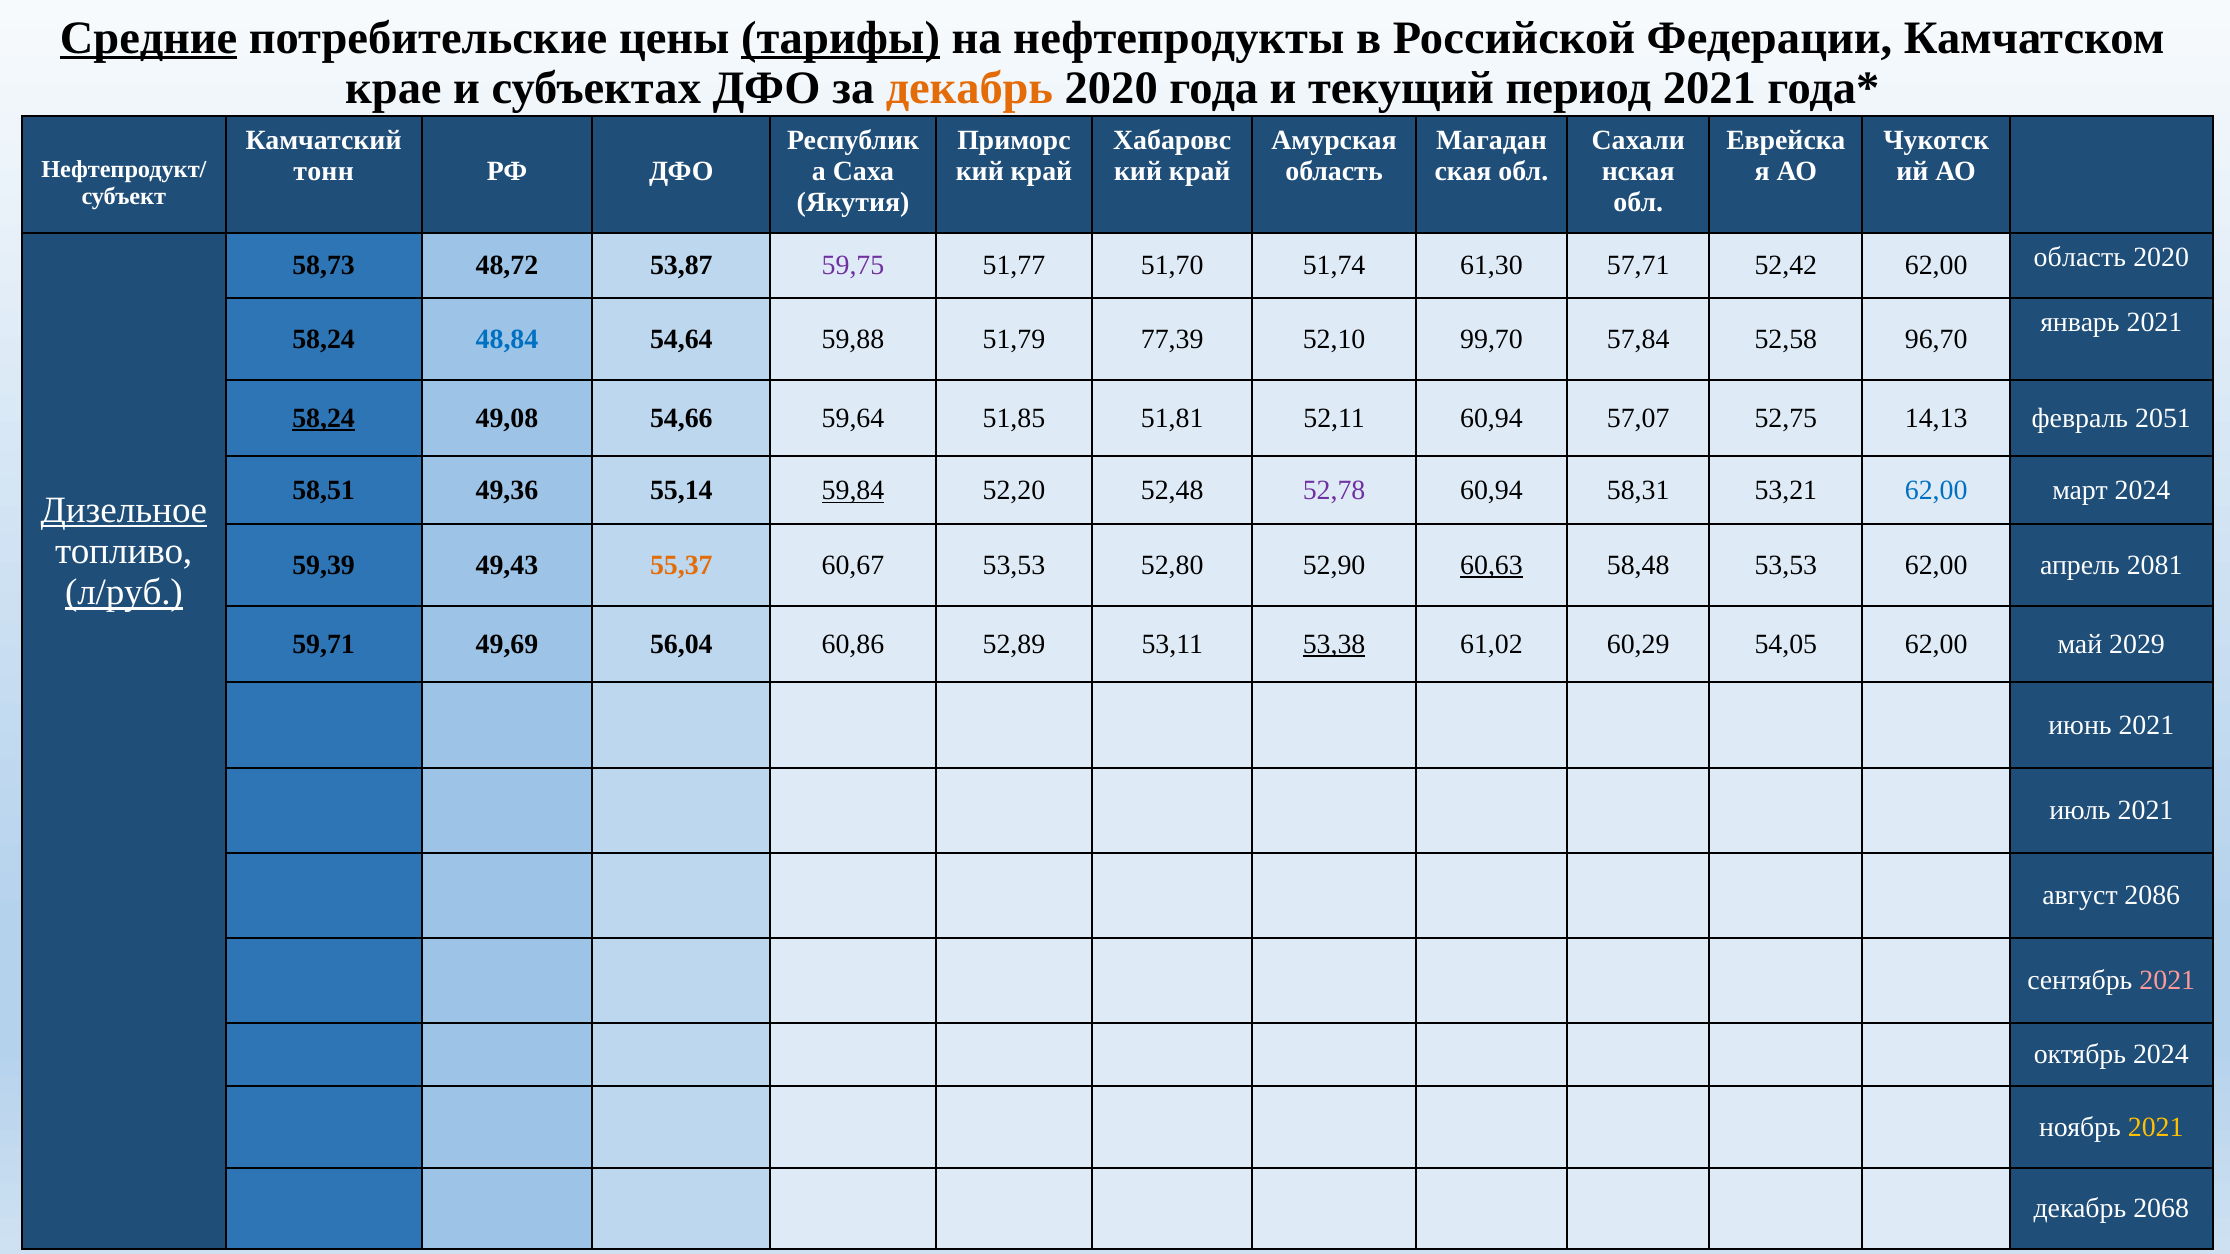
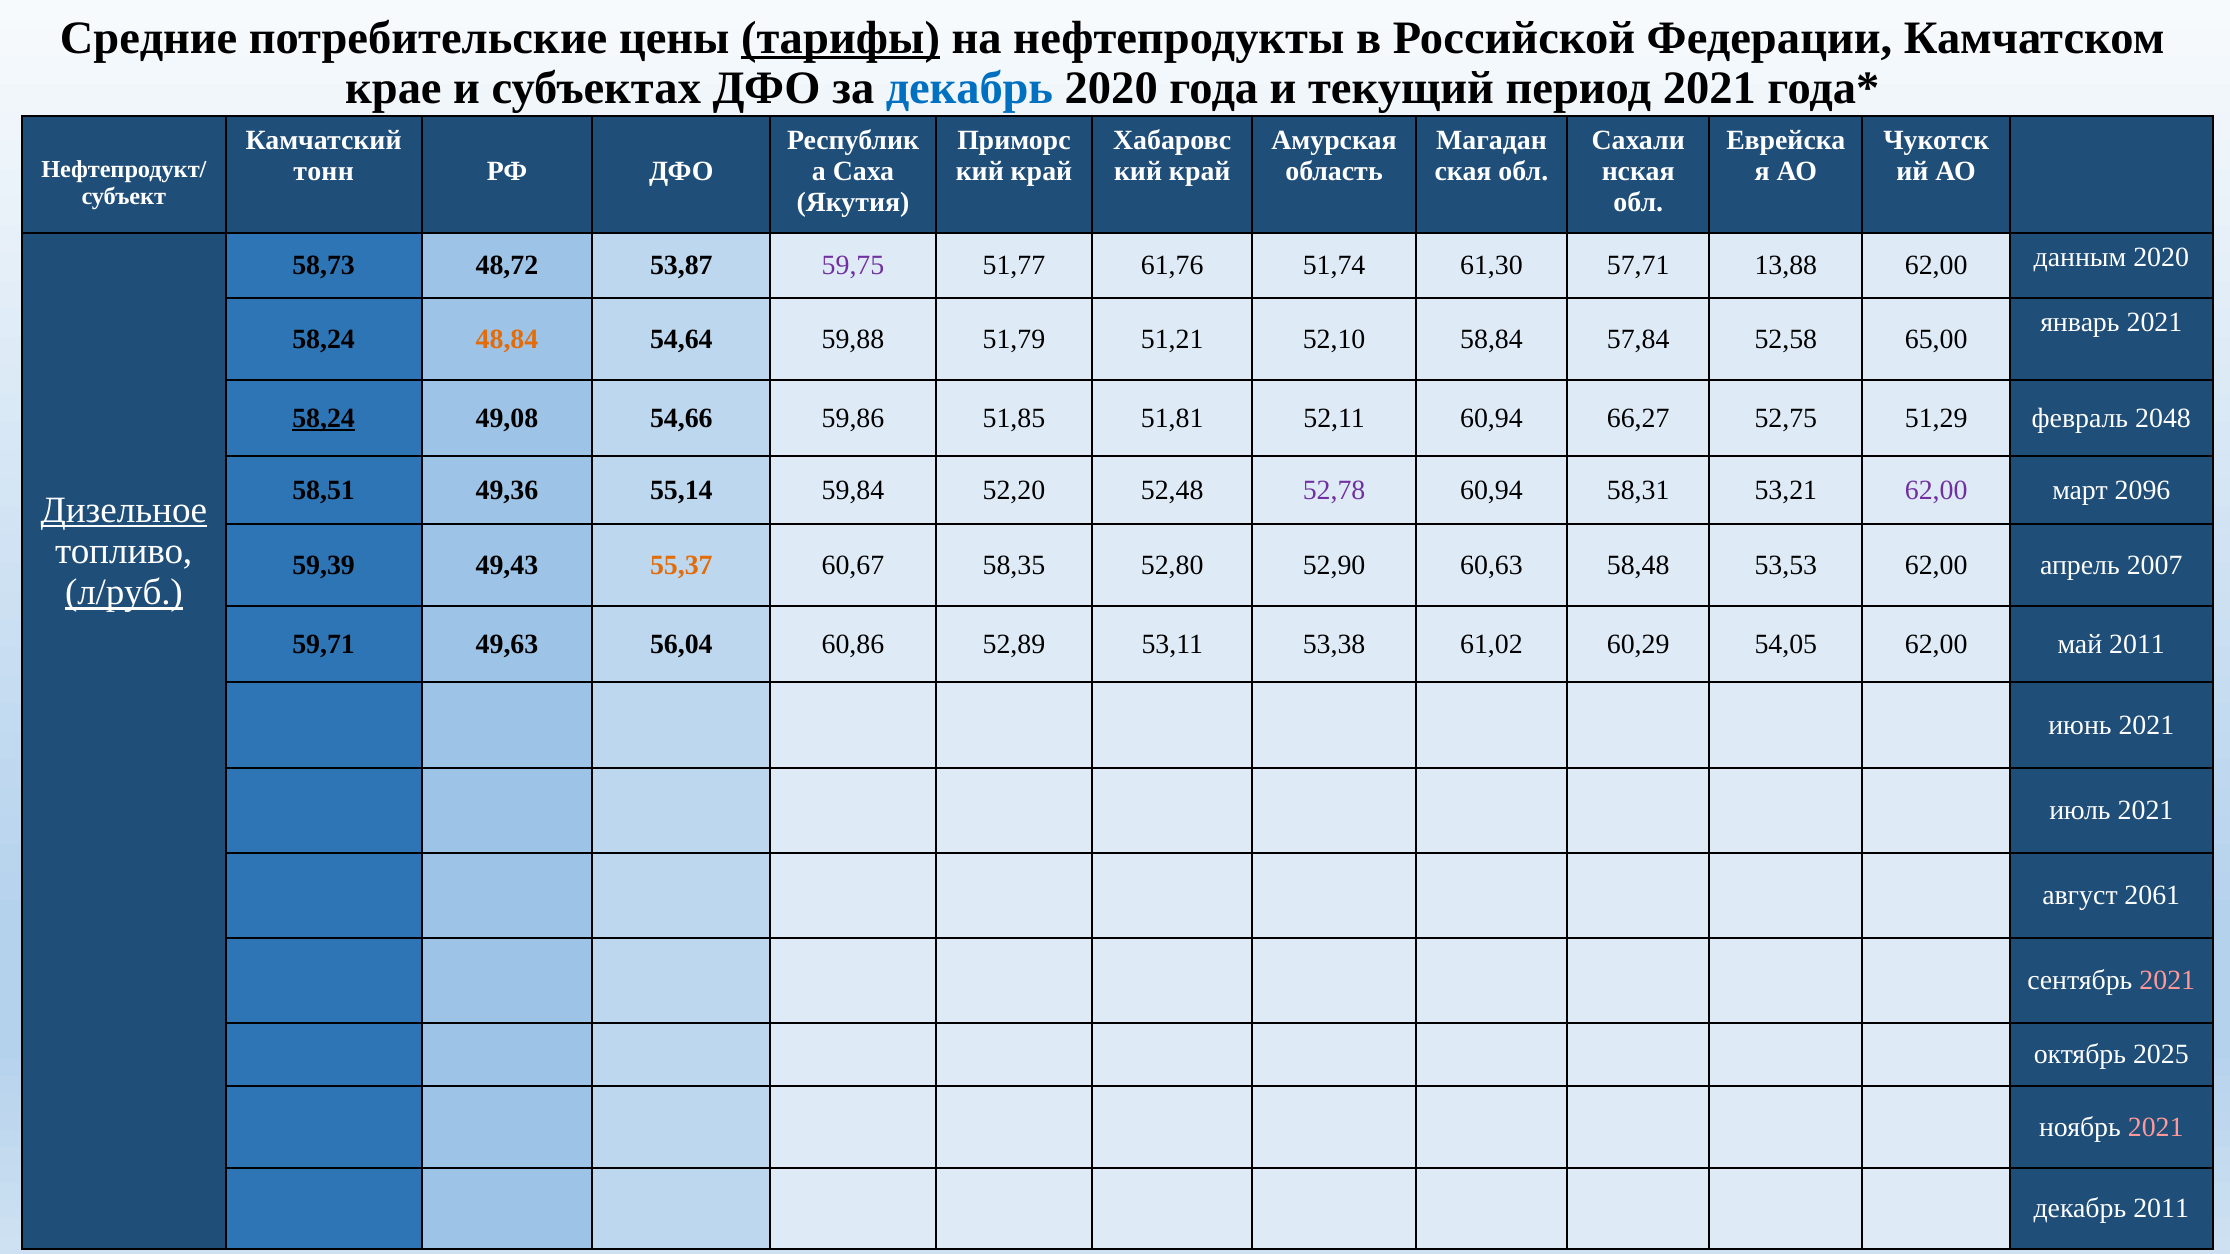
Средние underline: present -> none
декабрь at (969, 88) colour: orange -> blue
51,70: 51,70 -> 61,76
52,42: 52,42 -> 13,88
62,00 область: область -> данным
48,84 colour: blue -> orange
77,39: 77,39 -> 51,21
99,70: 99,70 -> 58,84
96,70: 96,70 -> 65,00
59,64: 59,64 -> 59,86
57,07: 57,07 -> 66,27
14,13: 14,13 -> 51,29
2051: 2051 -> 2048
59,84 underline: present -> none
62,00 at (1936, 491) colour: blue -> purple
март 2024: 2024 -> 2096
60,67 53,53: 53,53 -> 58,35
60,63 underline: present -> none
2081: 2081 -> 2007
49,69: 49,69 -> 49,63
53,38 underline: present -> none
май 2029: 2029 -> 2011
2086: 2086 -> 2061
октябрь 2024: 2024 -> 2025
2021 at (2156, 1127) colour: yellow -> pink
декабрь 2068: 2068 -> 2011
